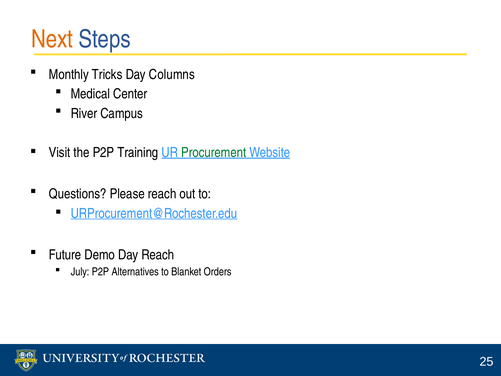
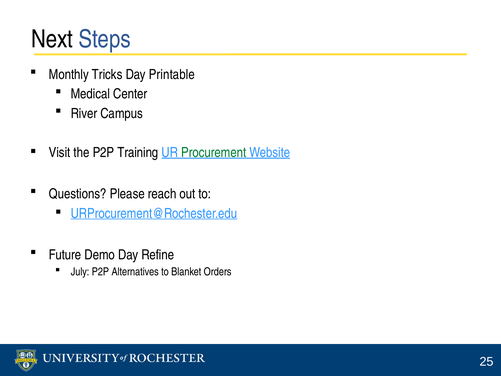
Next colour: orange -> black
Columns: Columns -> Printable
Day Reach: Reach -> Refine
